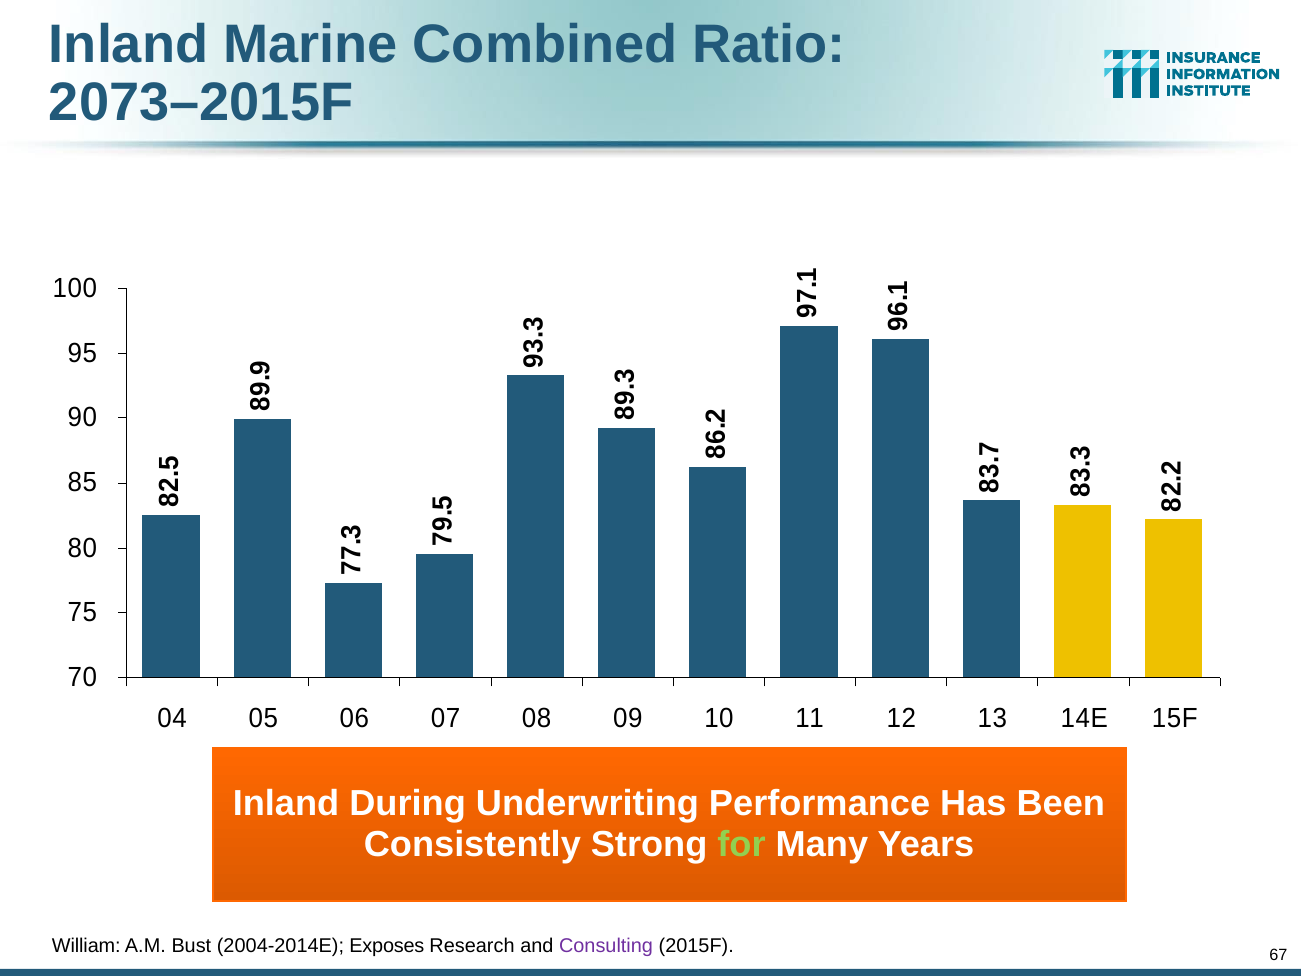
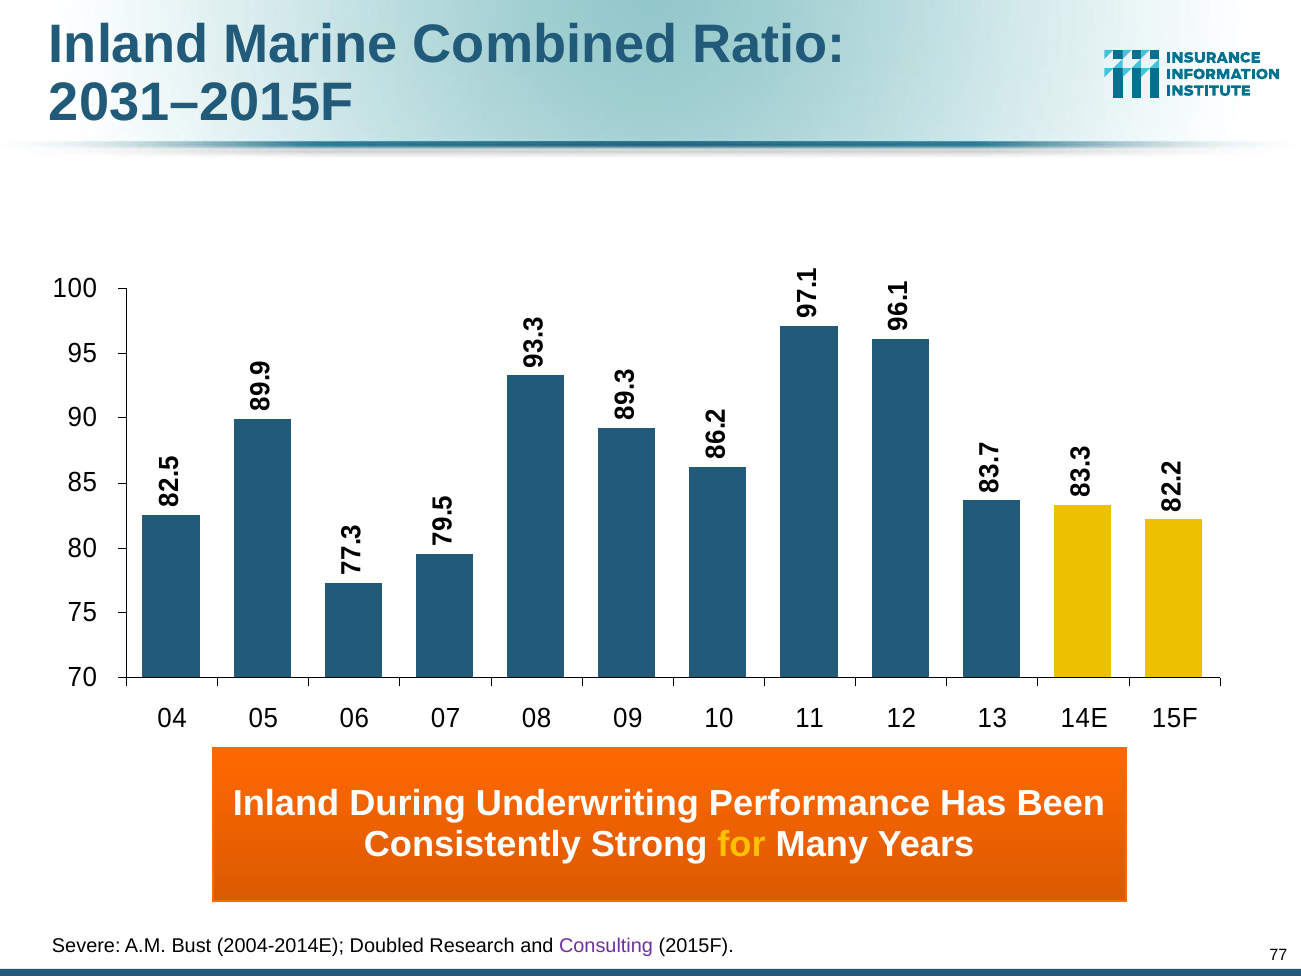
2073–2015F: 2073–2015F -> 2031–2015F
for colour: light green -> yellow
William: William -> Severe
Exposes: Exposes -> Doubled
67: 67 -> 77
